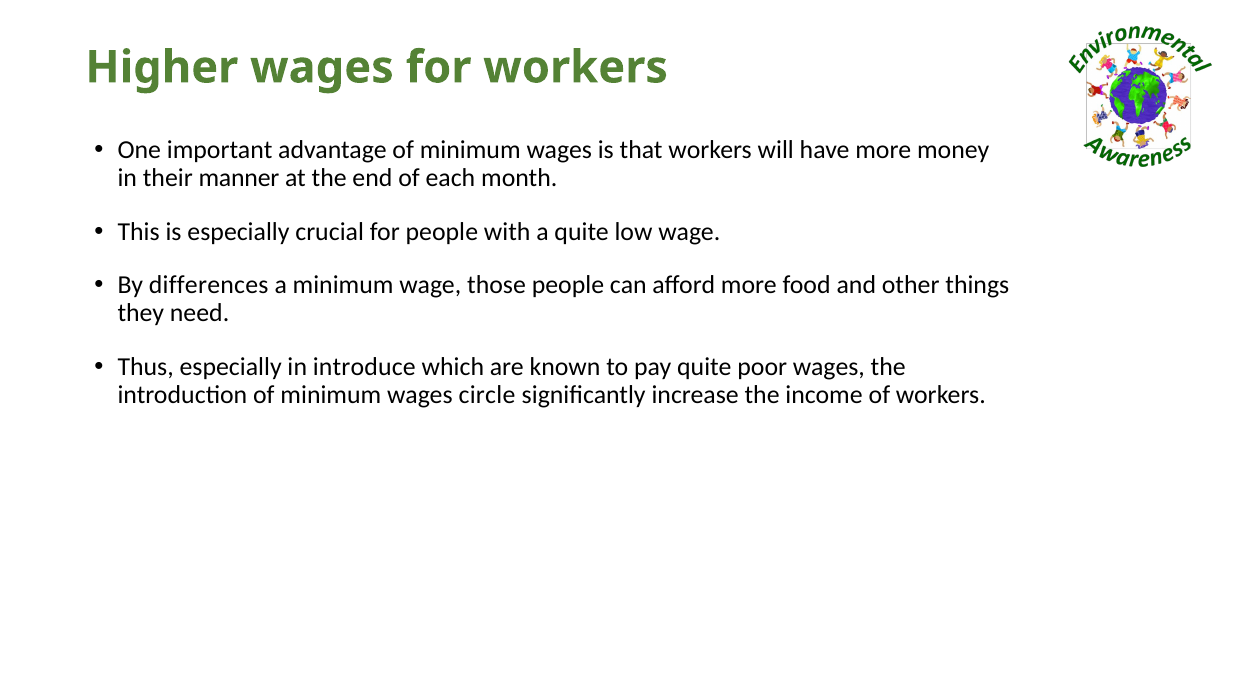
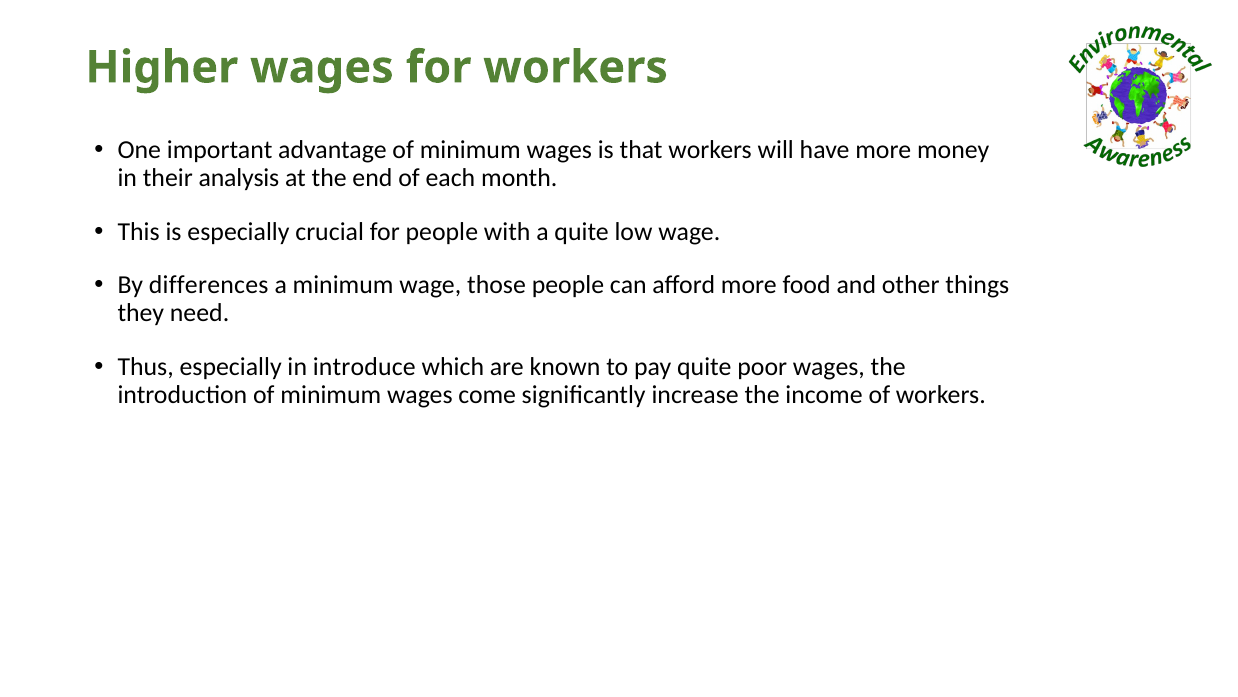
manner: manner -> analysis
circle: circle -> come
